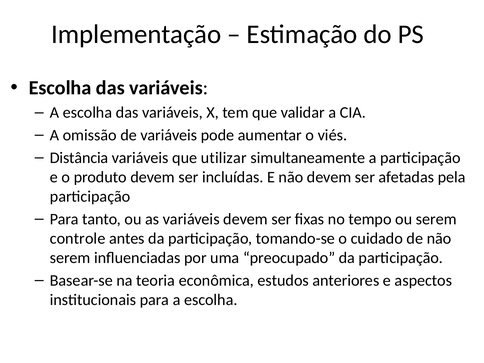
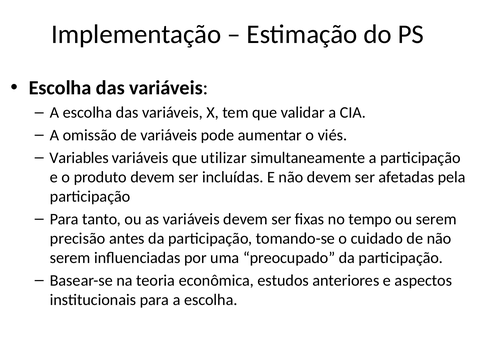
Distância: Distância -> Variables
controle: controle -> precisão
